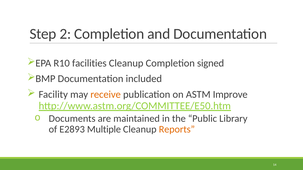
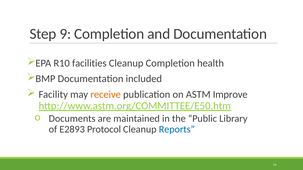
2: 2 -> 9
signed: signed -> health
Multiple: Multiple -> Protocol
Reports colour: orange -> blue
